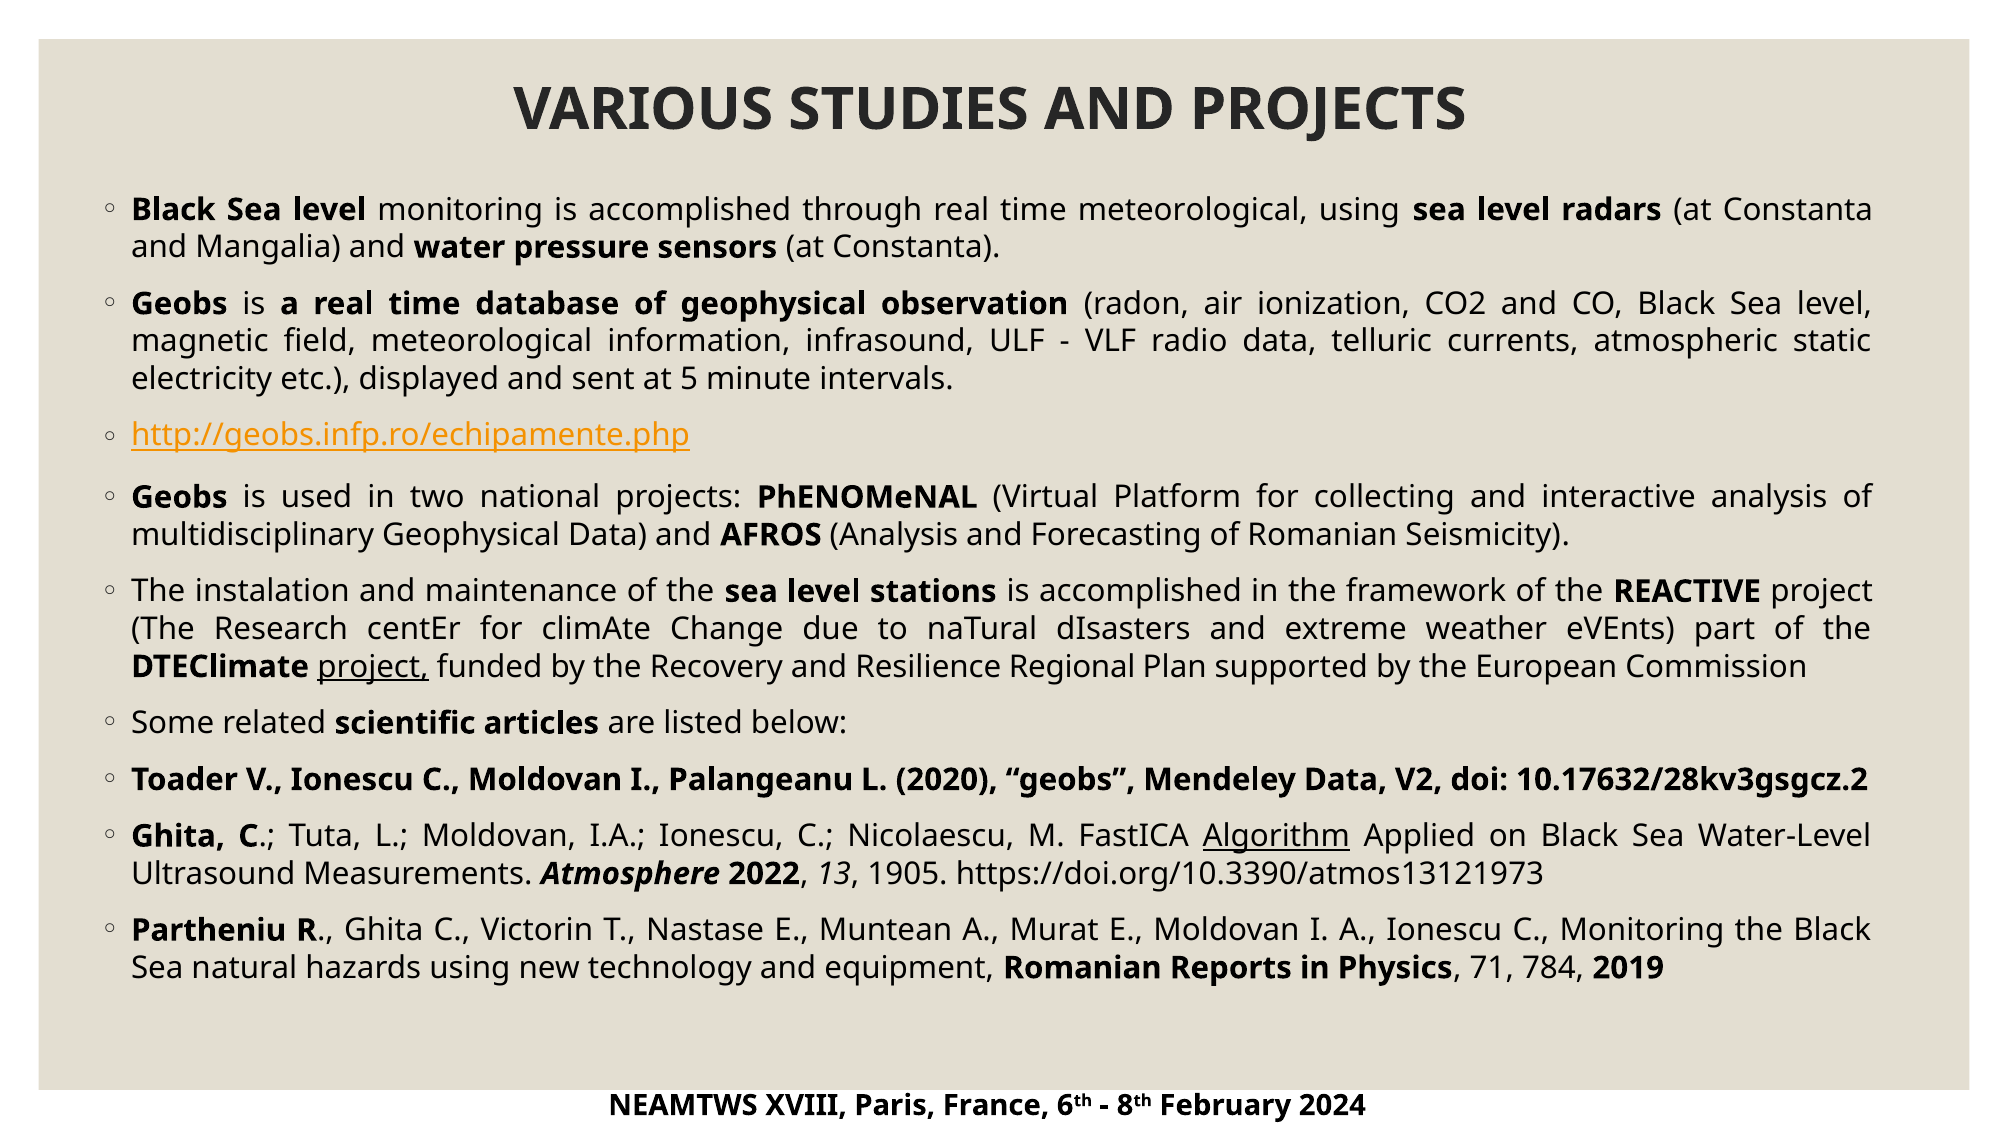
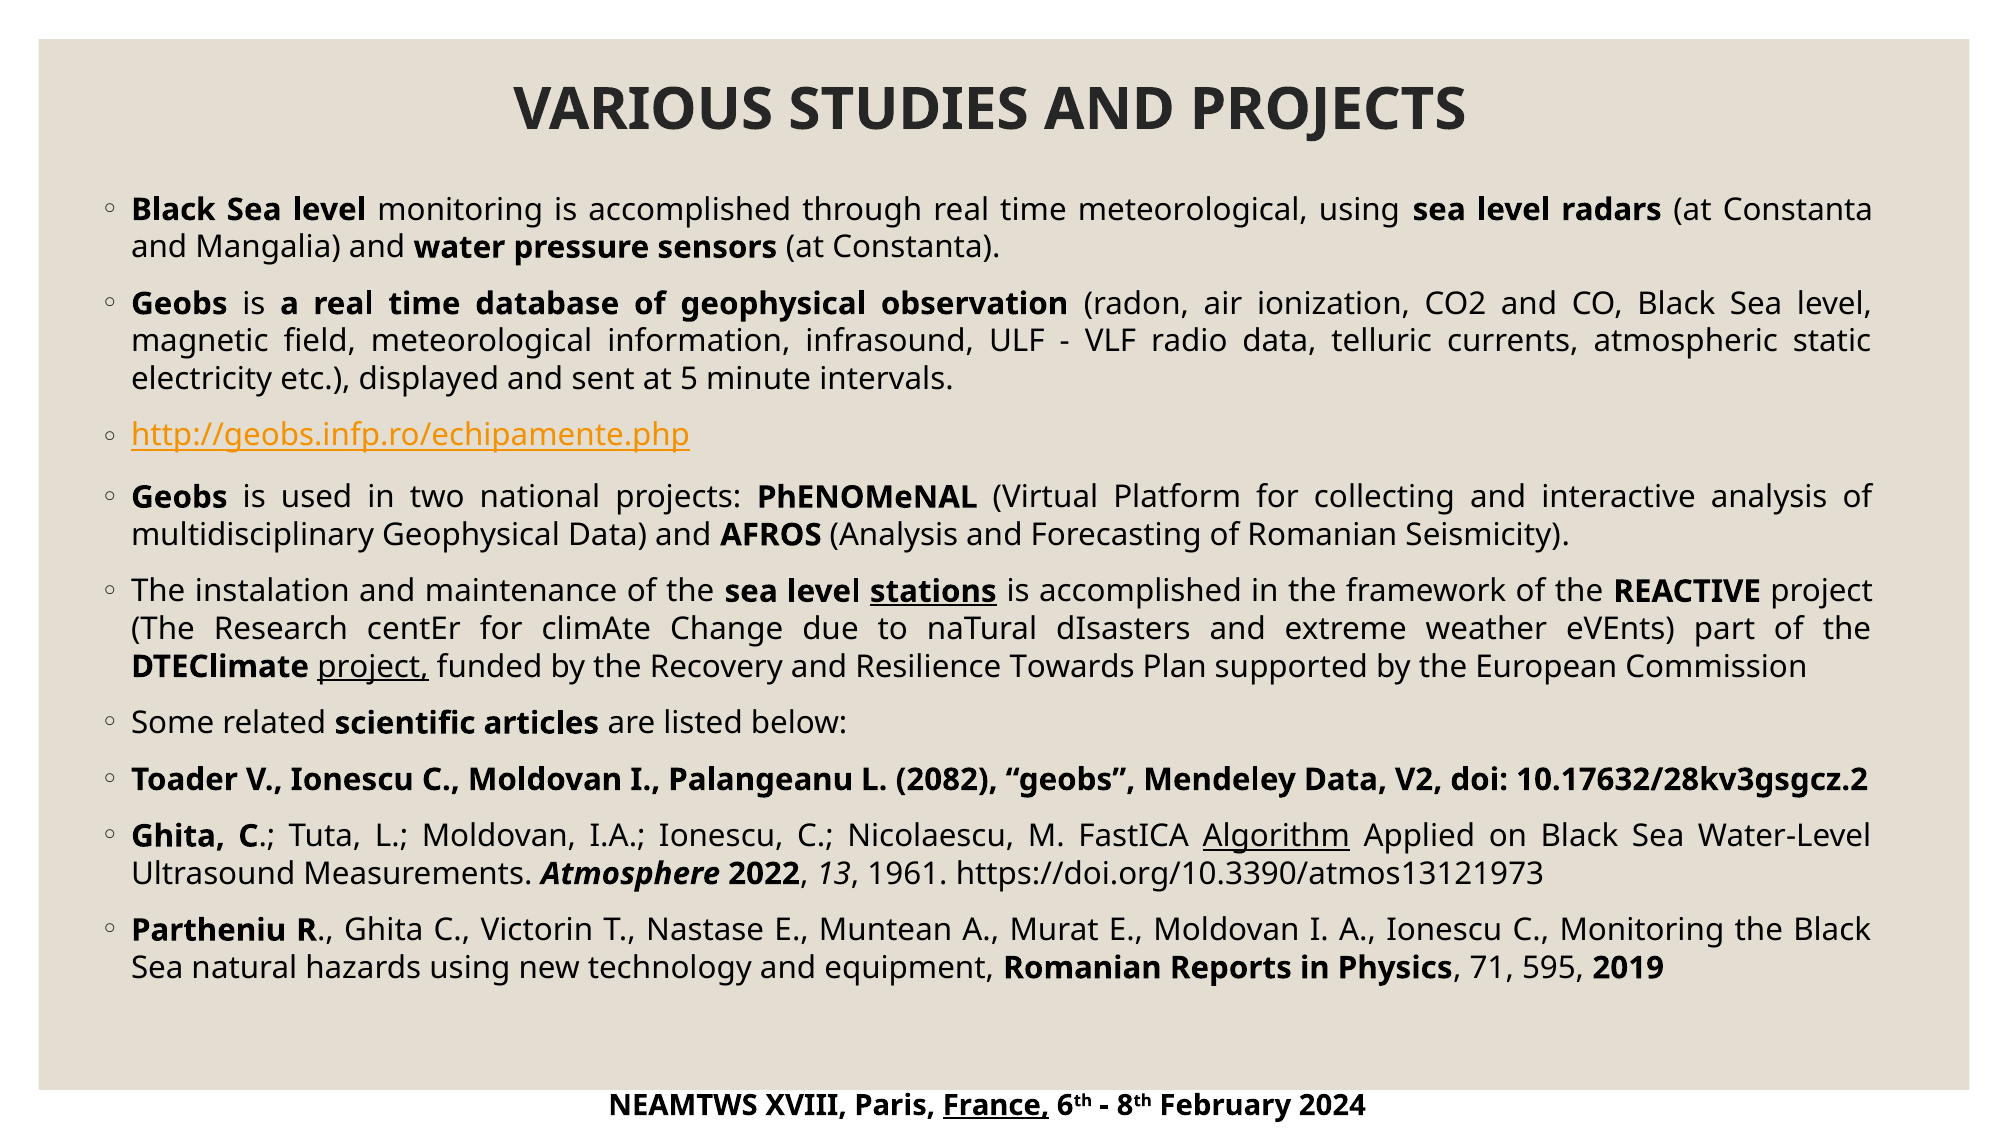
stations underline: none -> present
Regional: Regional -> Towards
2020: 2020 -> 2082
1905: 1905 -> 1961
784: 784 -> 595
France underline: none -> present
